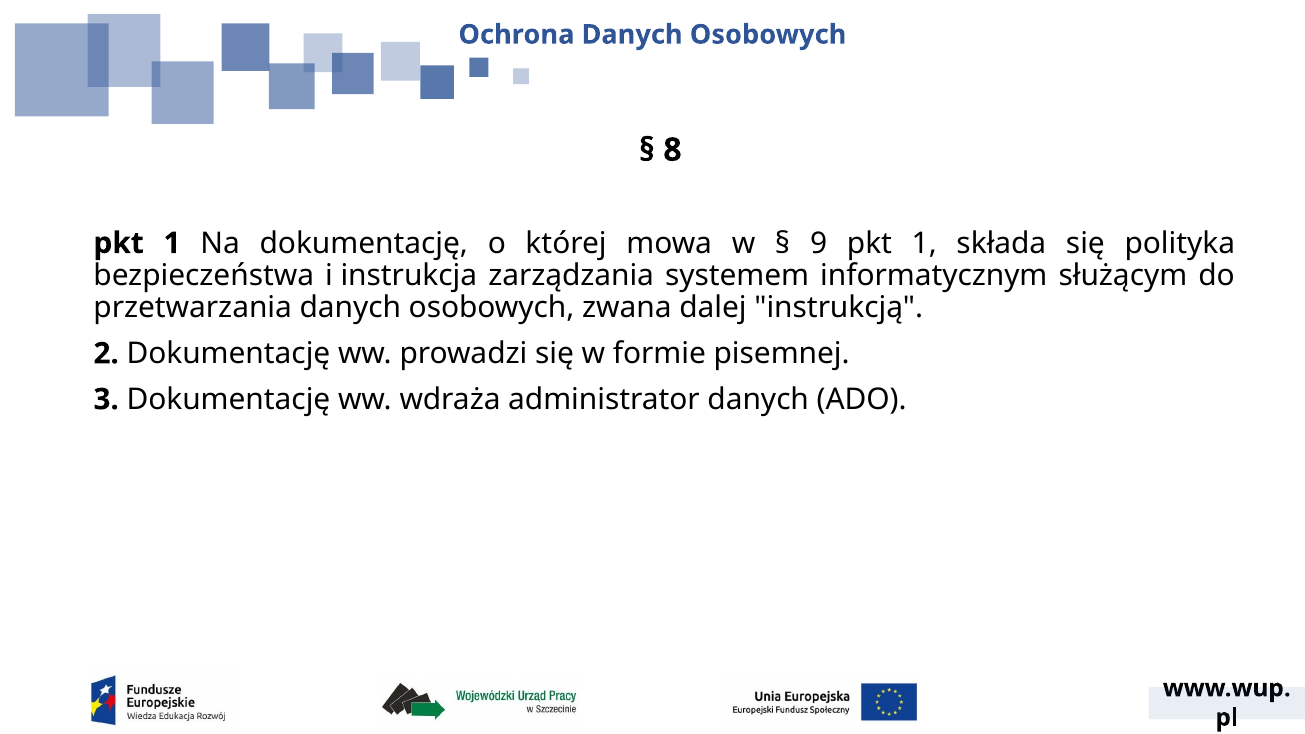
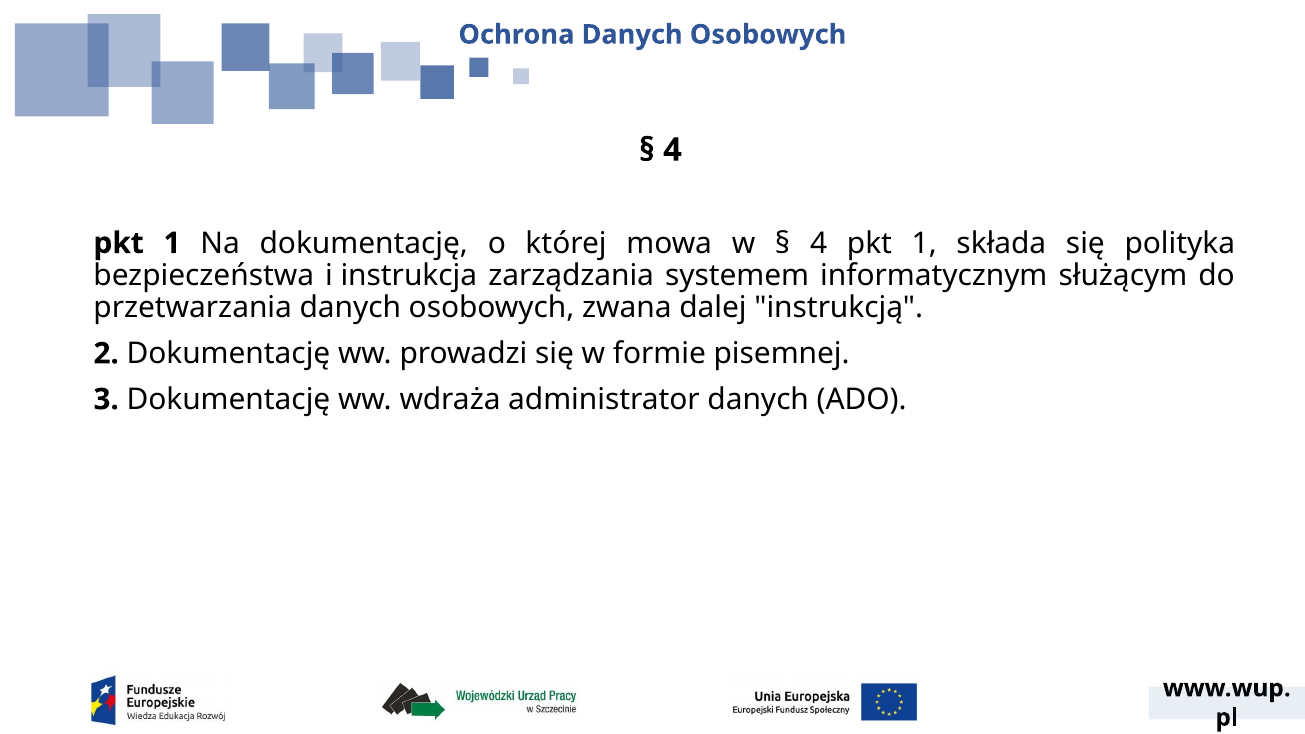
8 at (672, 150): 8 -> 4
9 at (819, 243): 9 -> 4
